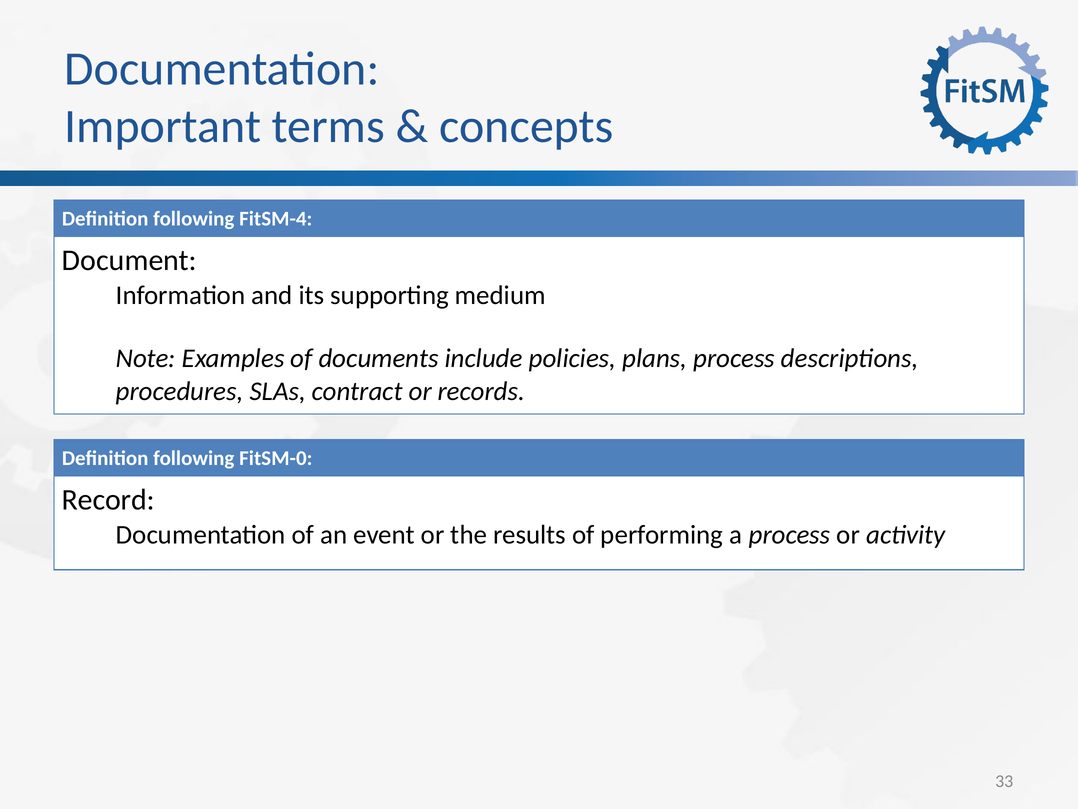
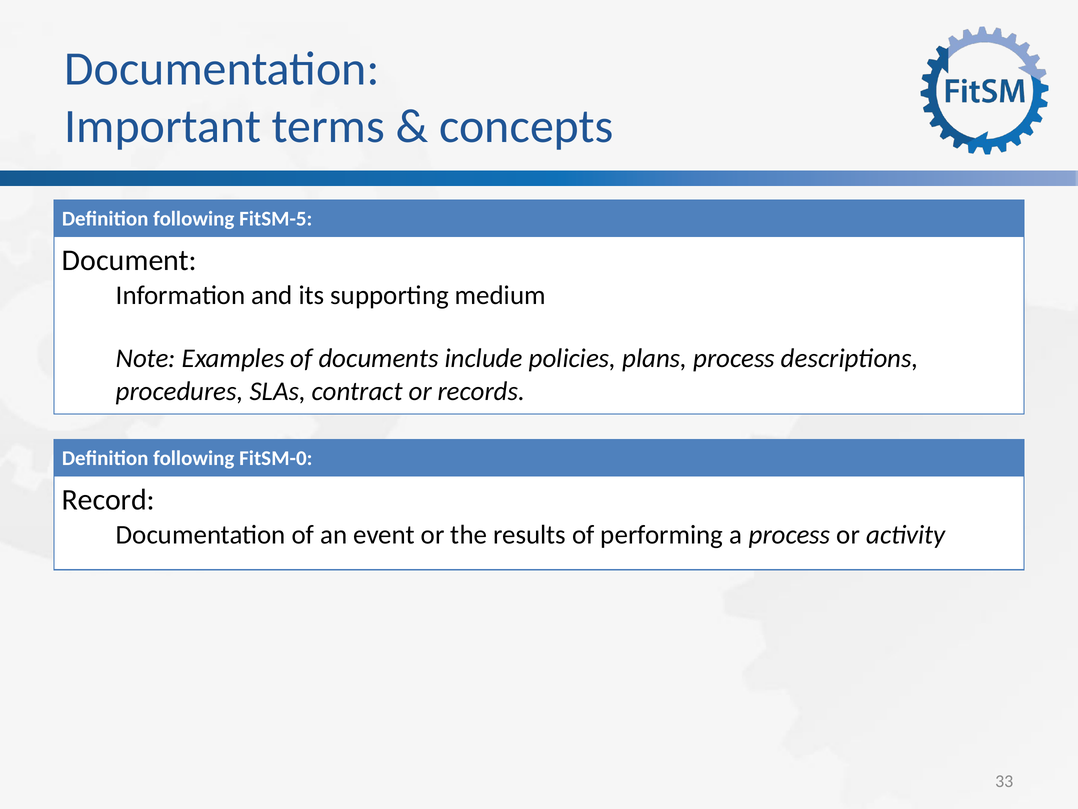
FitSM-4: FitSM-4 -> FitSM-5
